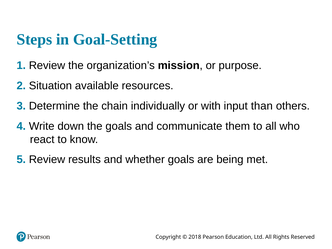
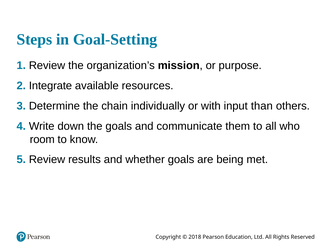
Situation: Situation -> Integrate
react: react -> room
